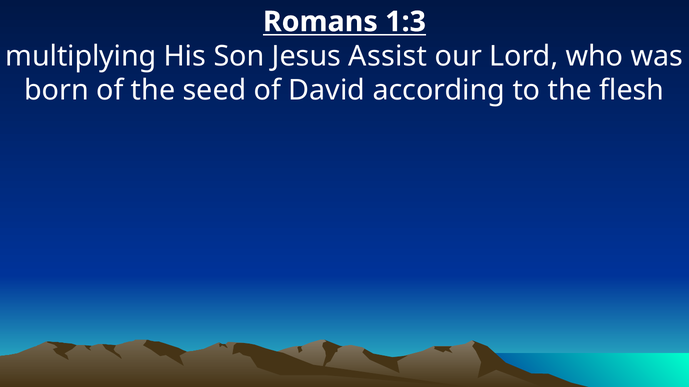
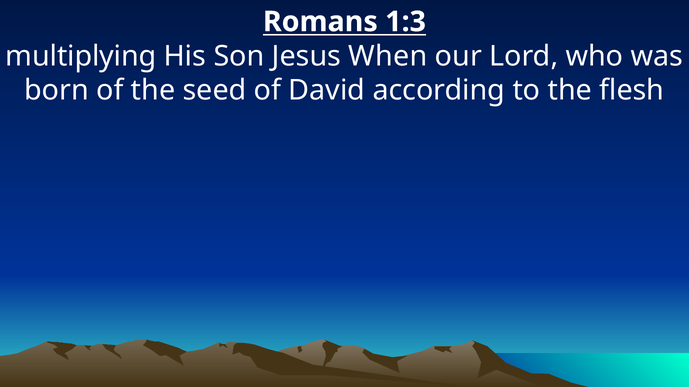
Assist: Assist -> When
